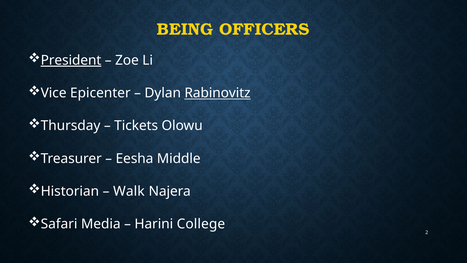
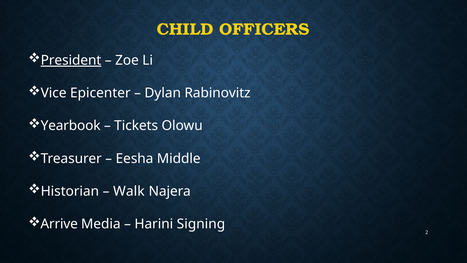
BEING: BEING -> CHILD
Rabinovitz underline: present -> none
Thursday: Thursday -> Yearbook
Safari: Safari -> Arrive
College: College -> Signing
